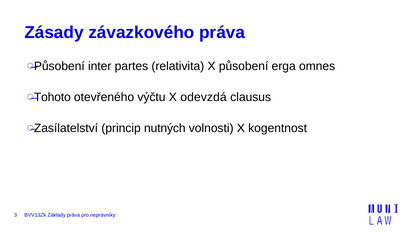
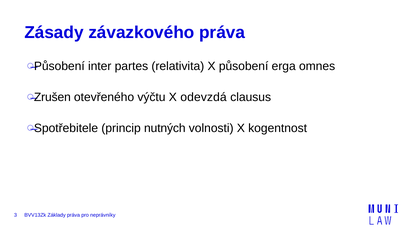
Tohoto: Tohoto -> Zrušen
Zasílatelství: Zasílatelství -> Spotřebitele
